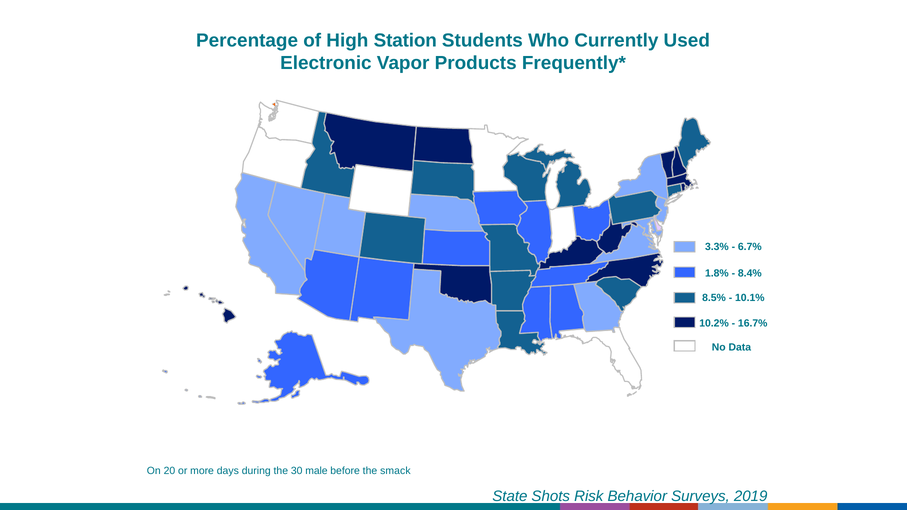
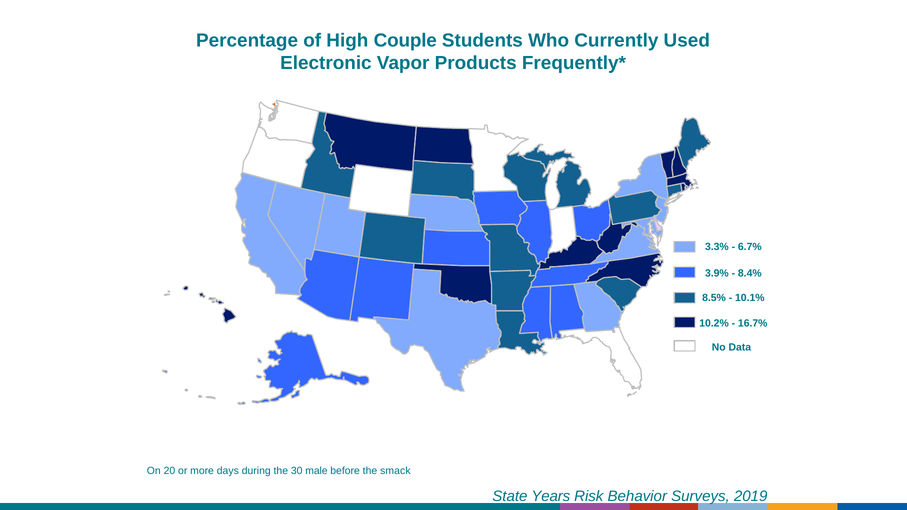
Station: Station -> Couple
1.8%: 1.8% -> 3.9%
Shots: Shots -> Years
